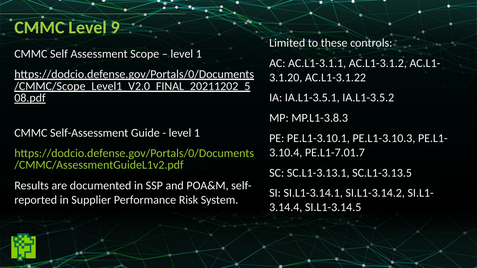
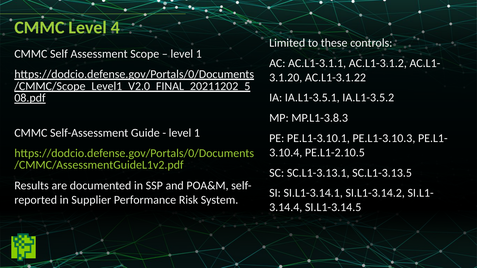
9: 9 -> 4
PE.L1-7.01.7: PE.L1-7.01.7 -> PE.L1-2.10.5
